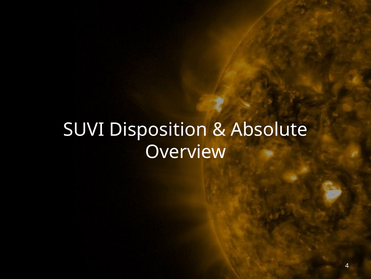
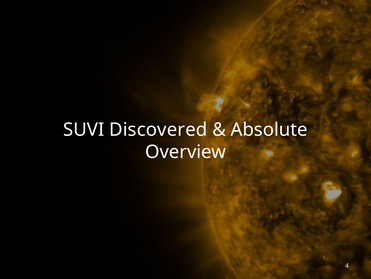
Disposition: Disposition -> Discovered
